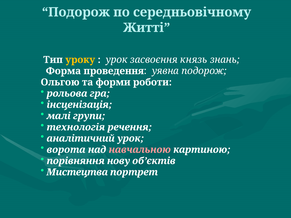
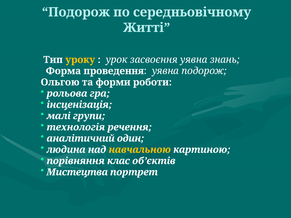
засвоєння князь: князь -> уявна
аналітичний урок: урок -> один
ворота: ворота -> людина
навчальною colour: pink -> yellow
нову: нову -> клас
